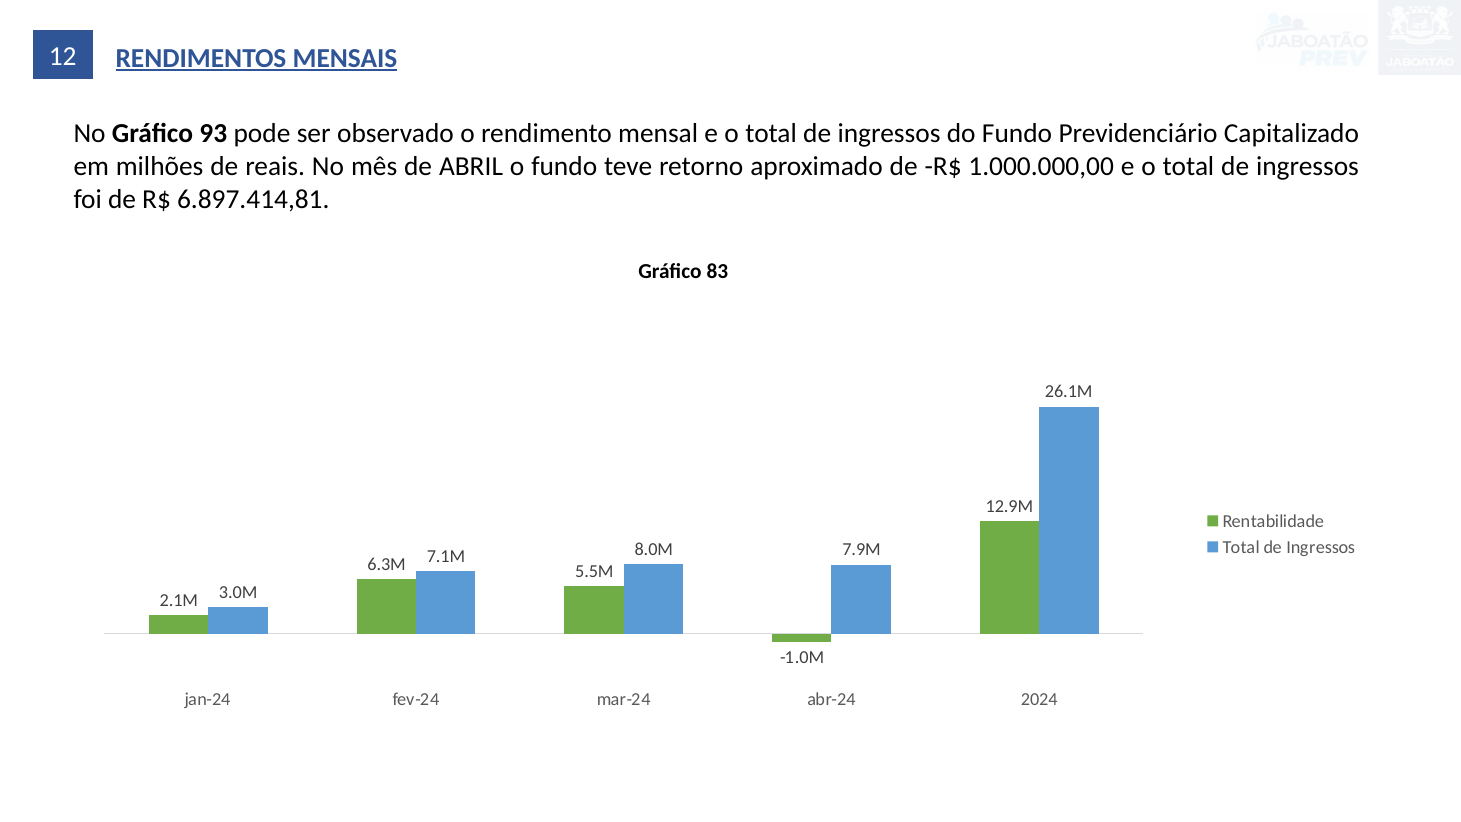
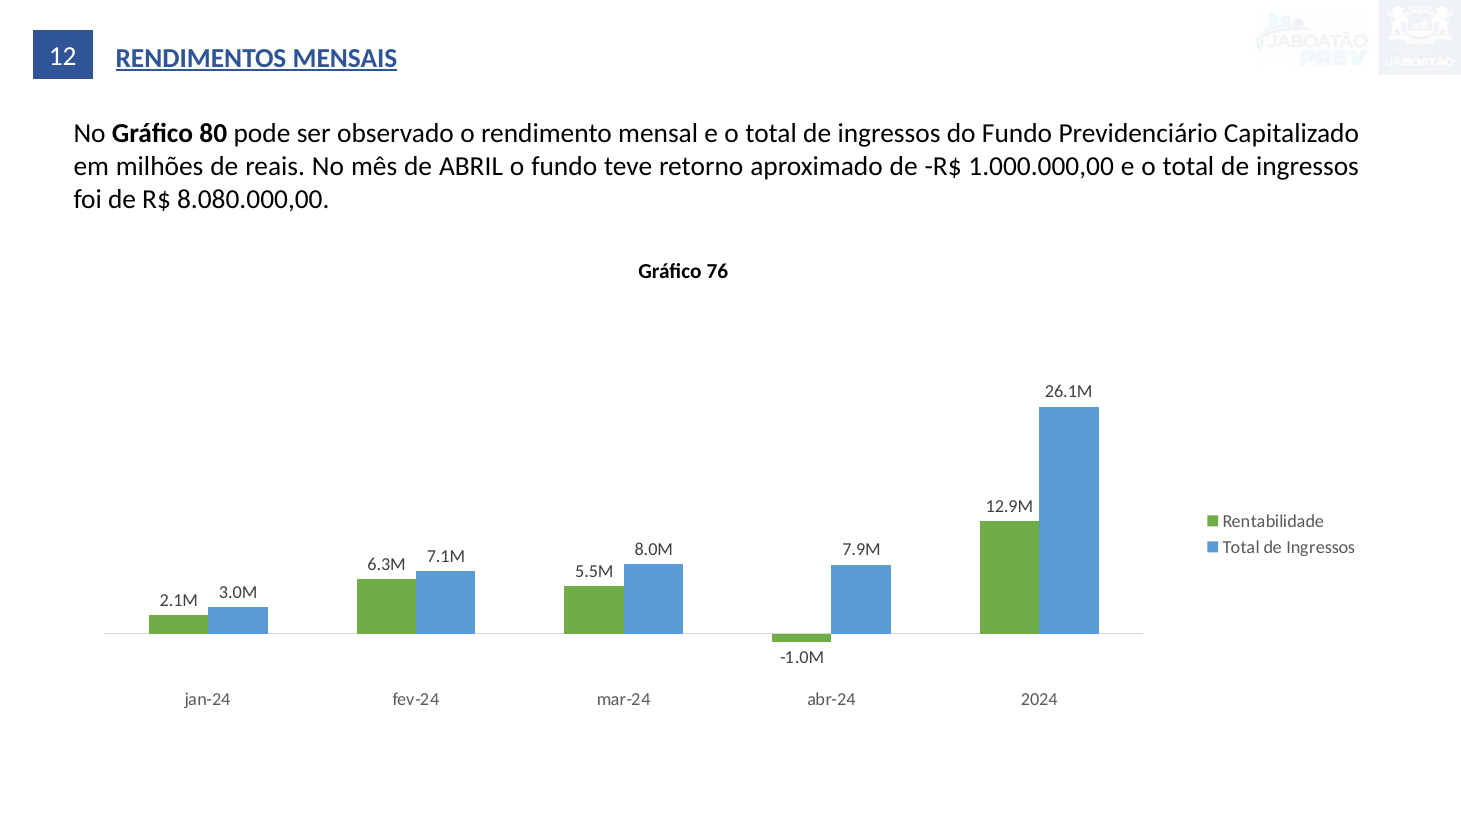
93: 93 -> 80
6.897.414,81: 6.897.414,81 -> 8.080.000,00
83: 83 -> 76
